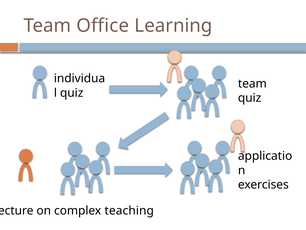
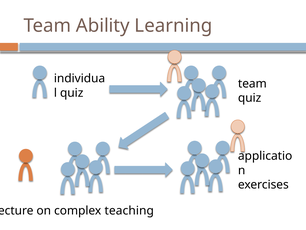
Office: Office -> Ability
